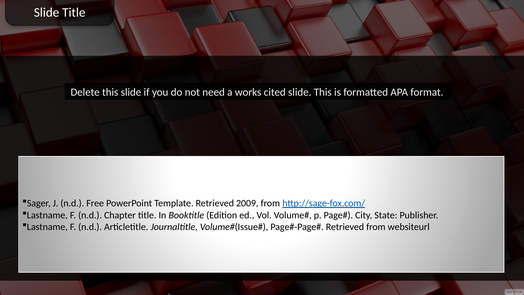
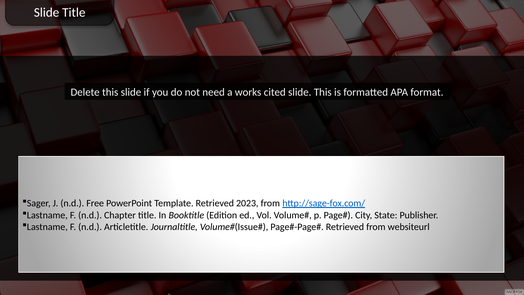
2009: 2009 -> 2023
